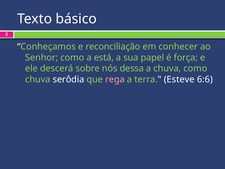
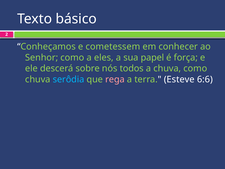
reconciliação: reconciliação -> cometessem
está: está -> eles
dessa: dessa -> todos
serôdia colour: white -> light blue
